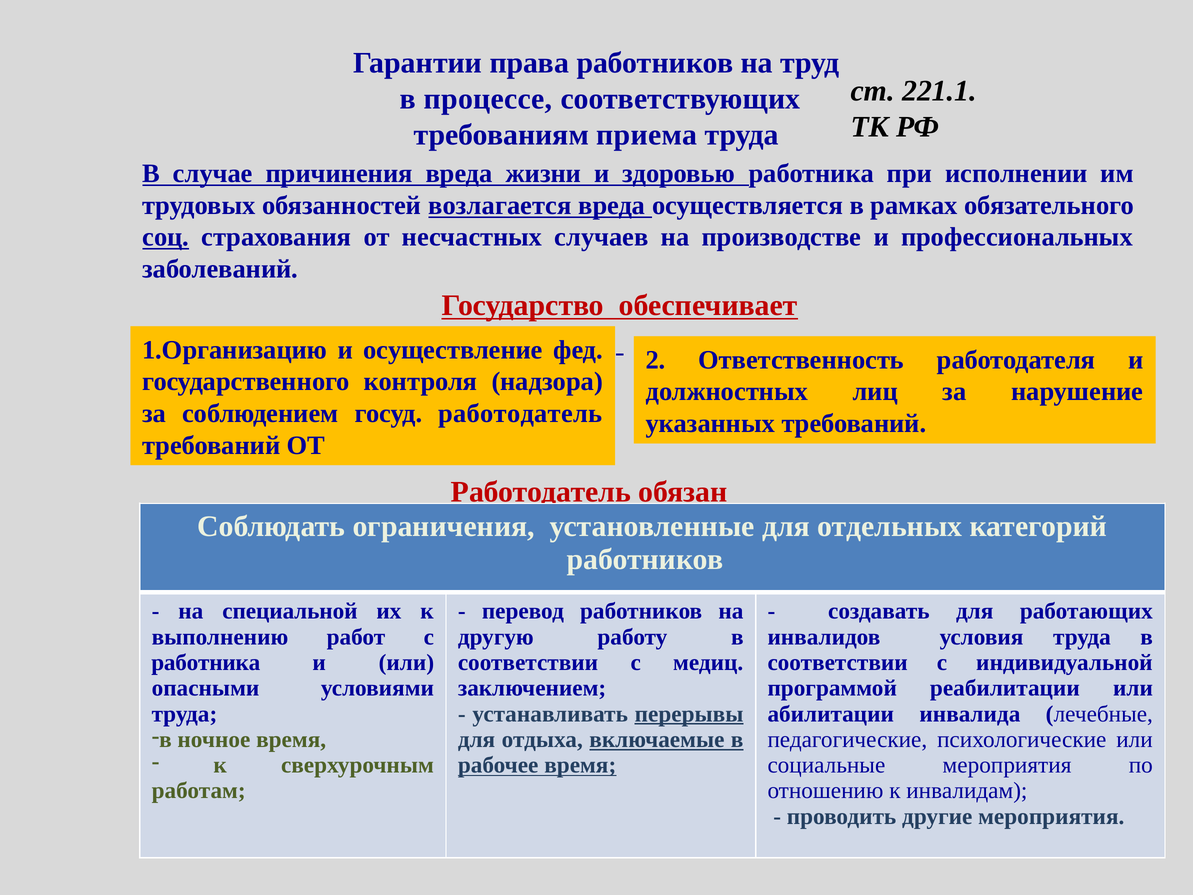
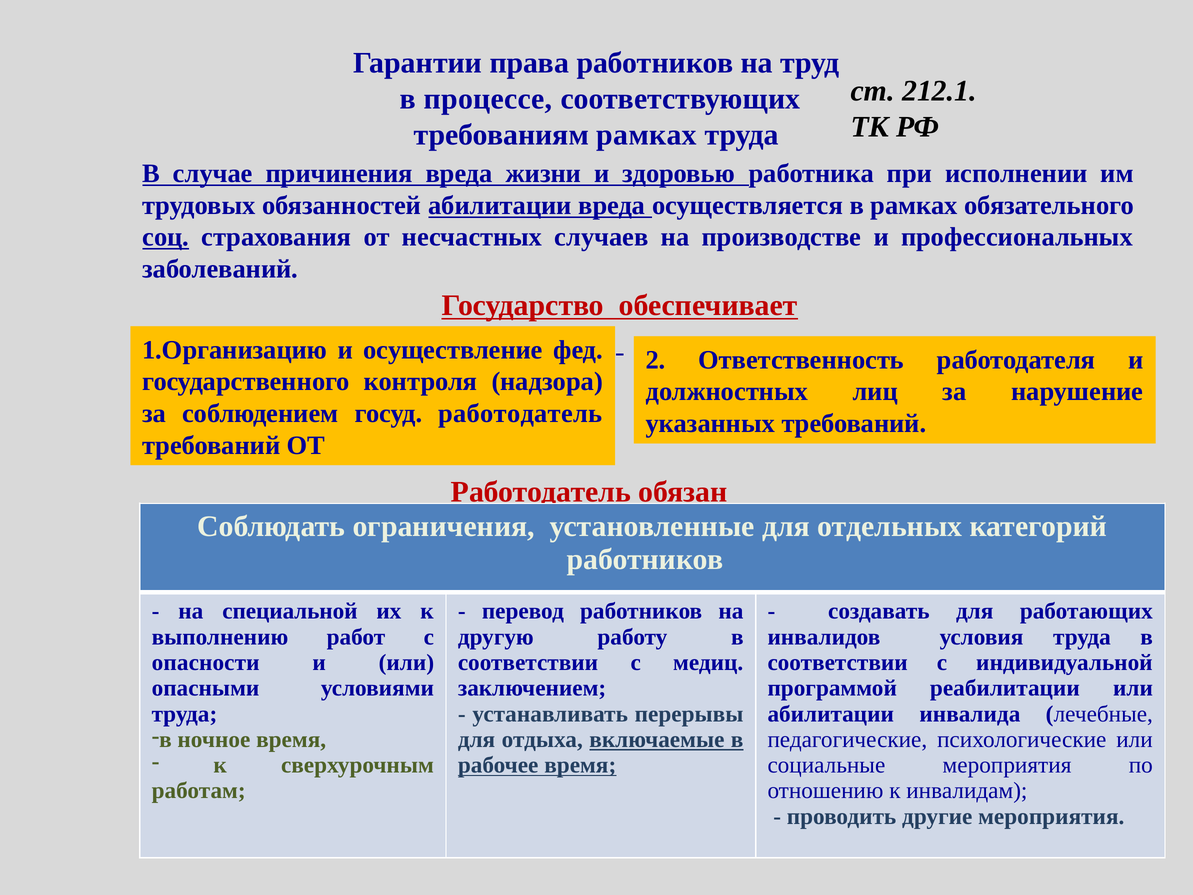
221.1: 221.1 -> 212.1
требованиям приема: приема -> рамках
обязанностей возлагается: возлагается -> абилитации
работника at (206, 662): работника -> опасности
перерывы underline: present -> none
